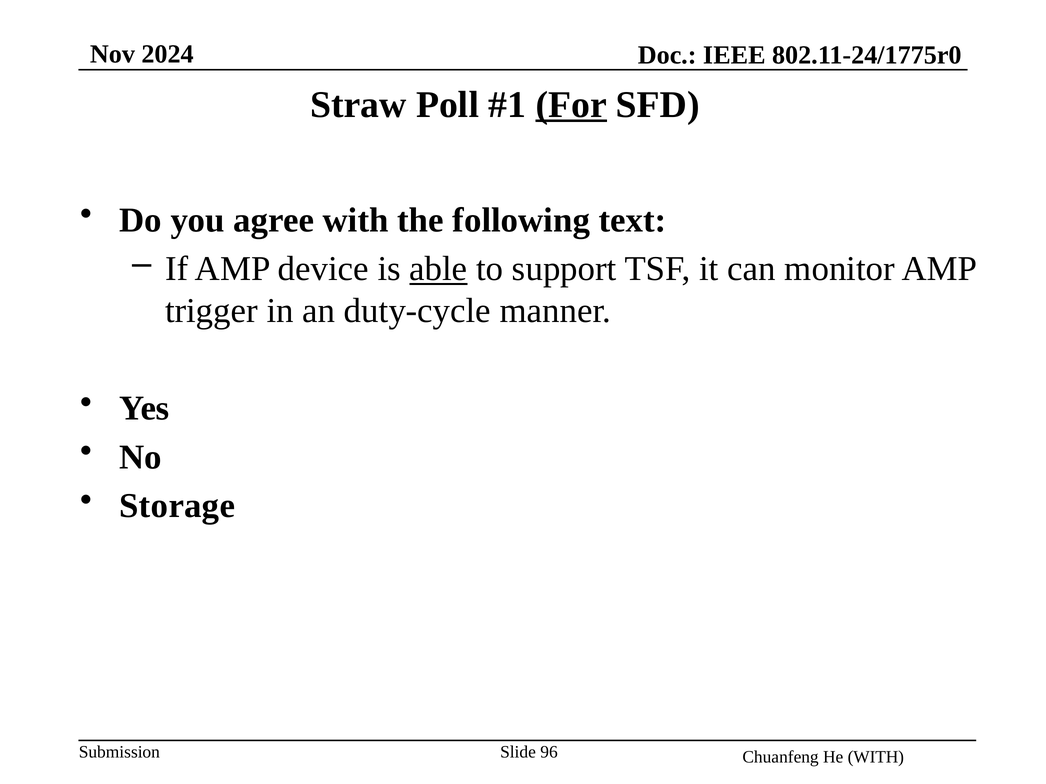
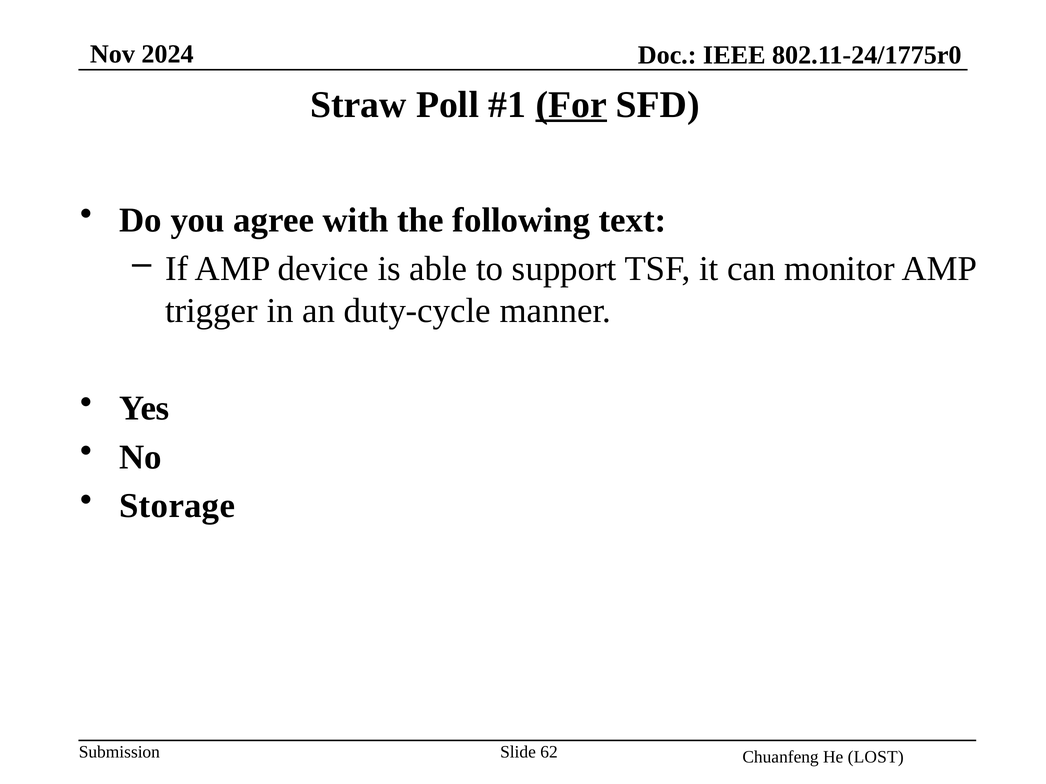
able underline: present -> none
96: 96 -> 62
He WITH: WITH -> LOST
